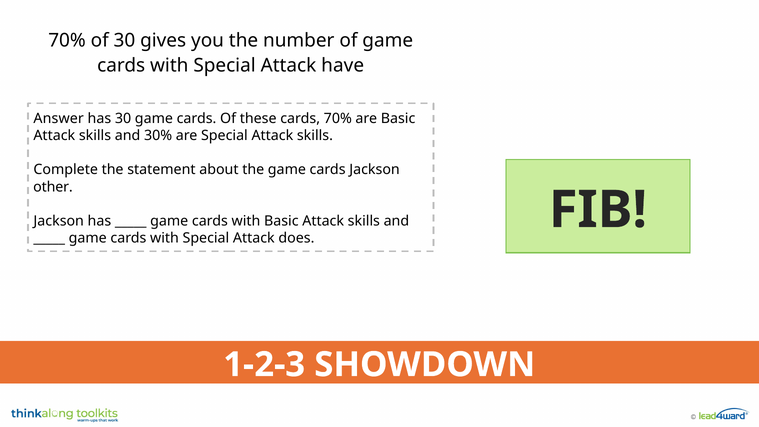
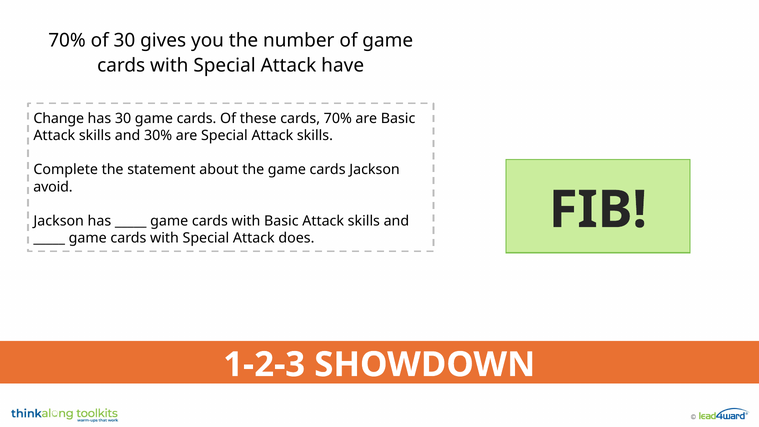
Answer: Answer -> Change
other: other -> avoid
